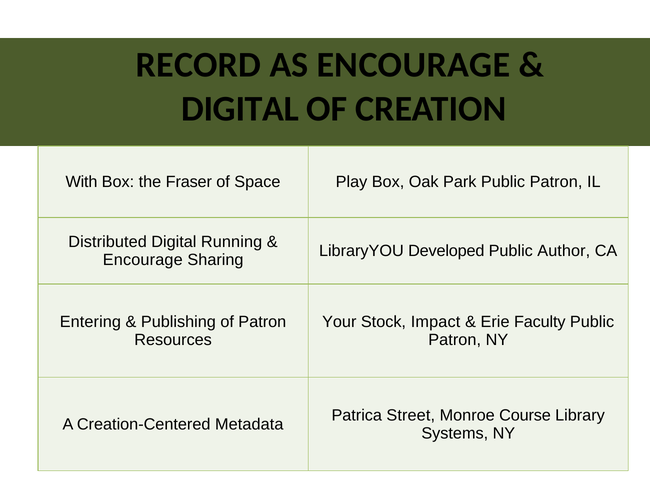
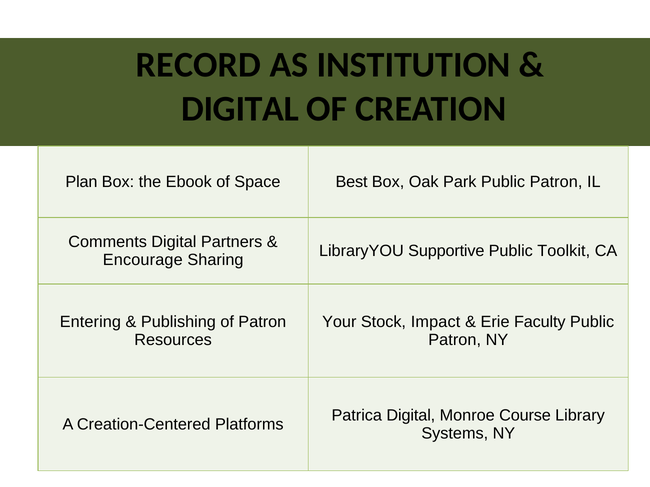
AS ENCOURAGE: ENCOURAGE -> INSTITUTION
With: With -> Plan
Fraser: Fraser -> Ebook
Play: Play -> Best
Distributed: Distributed -> Comments
Running: Running -> Partners
Developed: Developed -> Supportive
Author: Author -> Toolkit
Patrica Street: Street -> Digital
Metadata: Metadata -> Platforms
